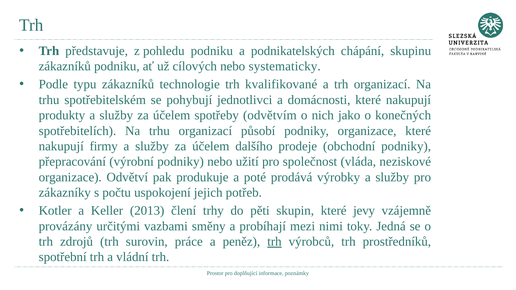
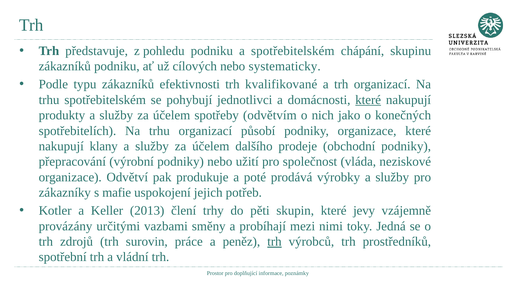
a podnikatelských: podnikatelských -> spotřebitelském
technologie: technologie -> efektivnosti
které at (368, 100) underline: none -> present
firmy: firmy -> klany
počtu: počtu -> mafie
